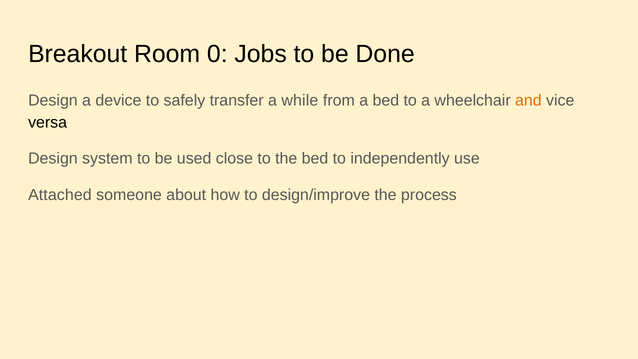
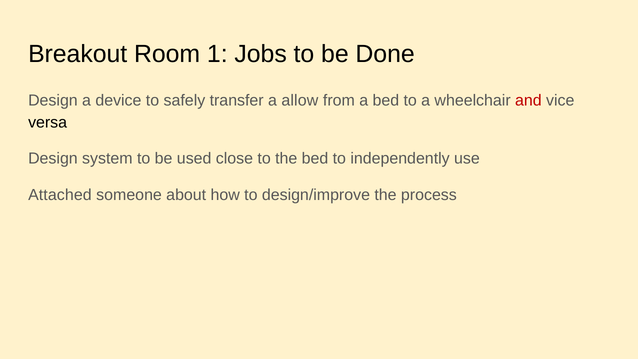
0: 0 -> 1
while: while -> allow
and colour: orange -> red
